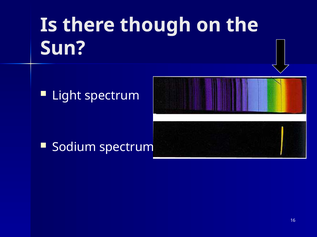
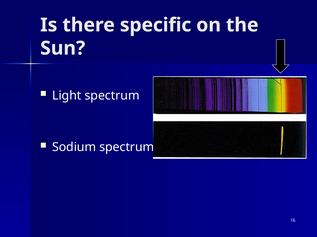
though: though -> specific
